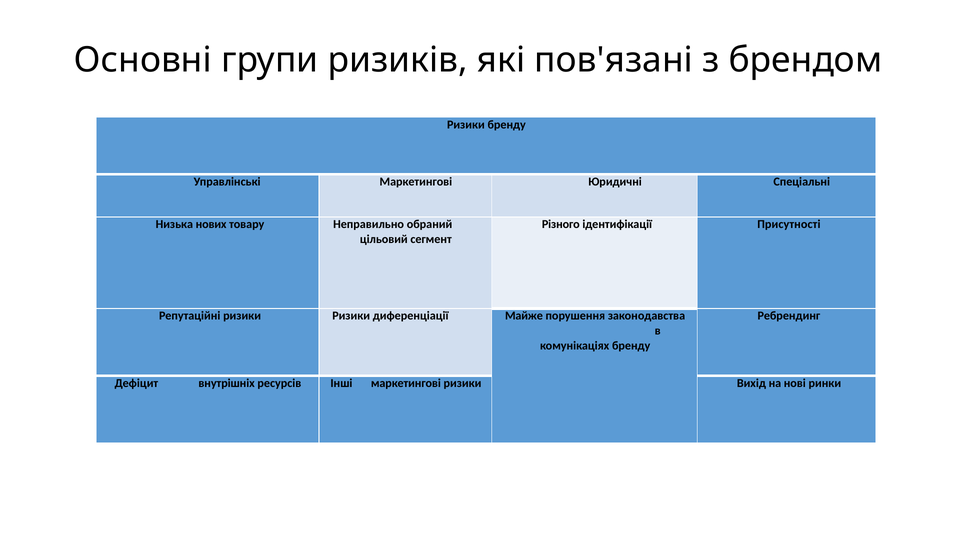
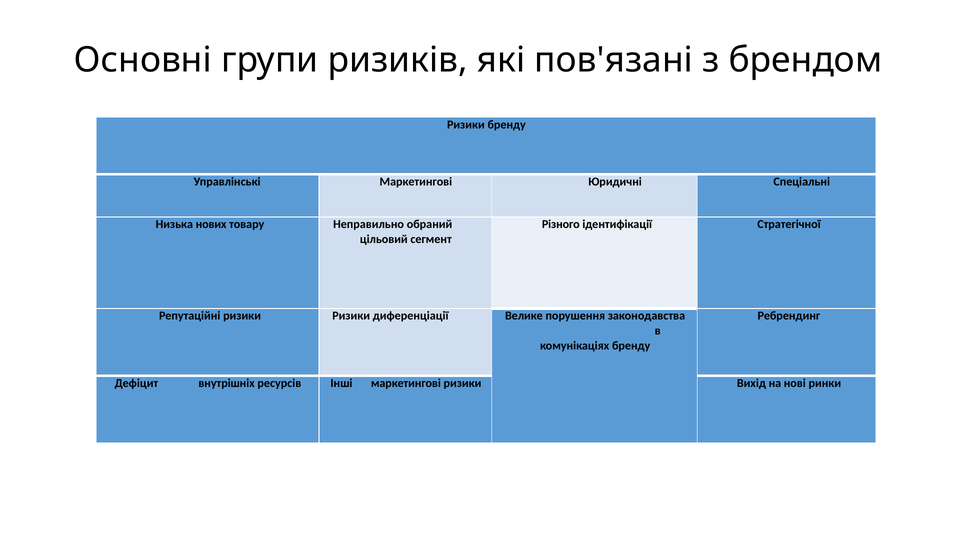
Присутності: Присутності -> Стратегічної
Майже: Майже -> Велике
